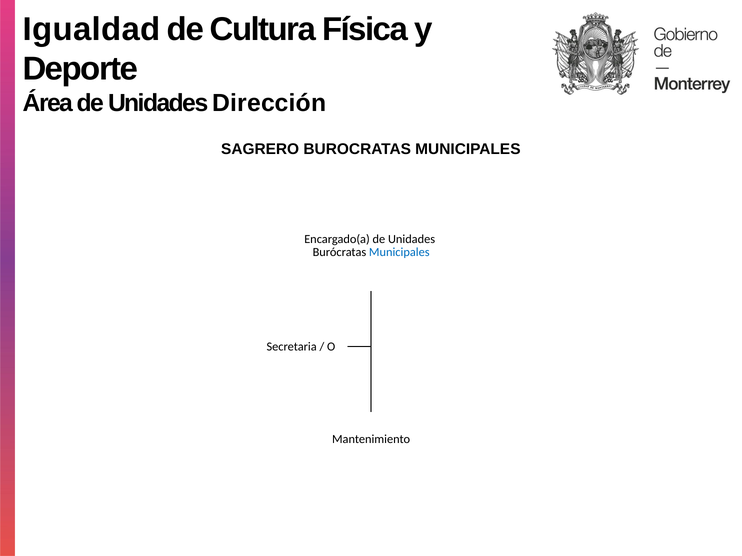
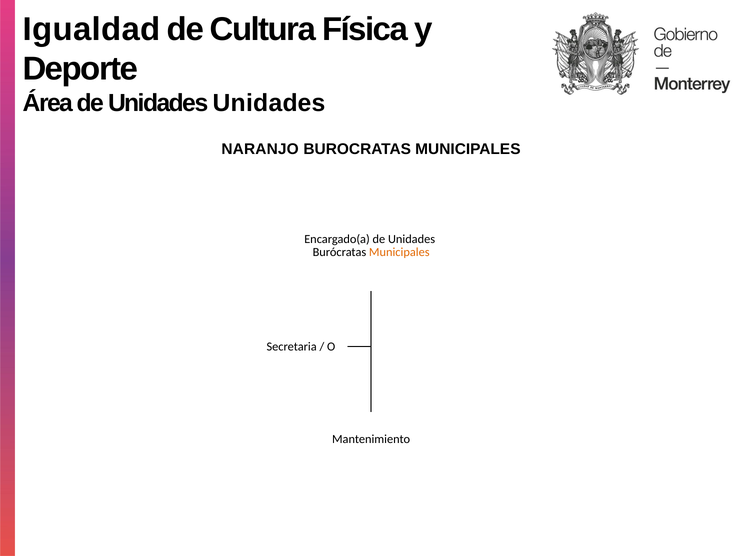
Unidades Dirección: Dirección -> Unidades
SAGRERO: SAGRERO -> NARANJO
Municipales at (399, 253) colour: blue -> orange
